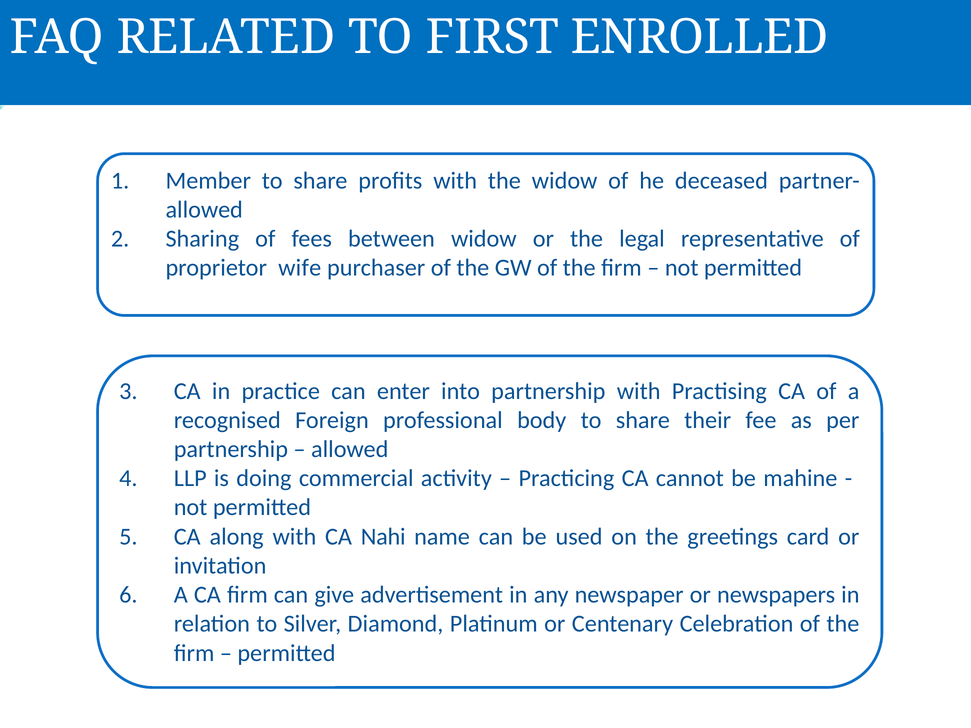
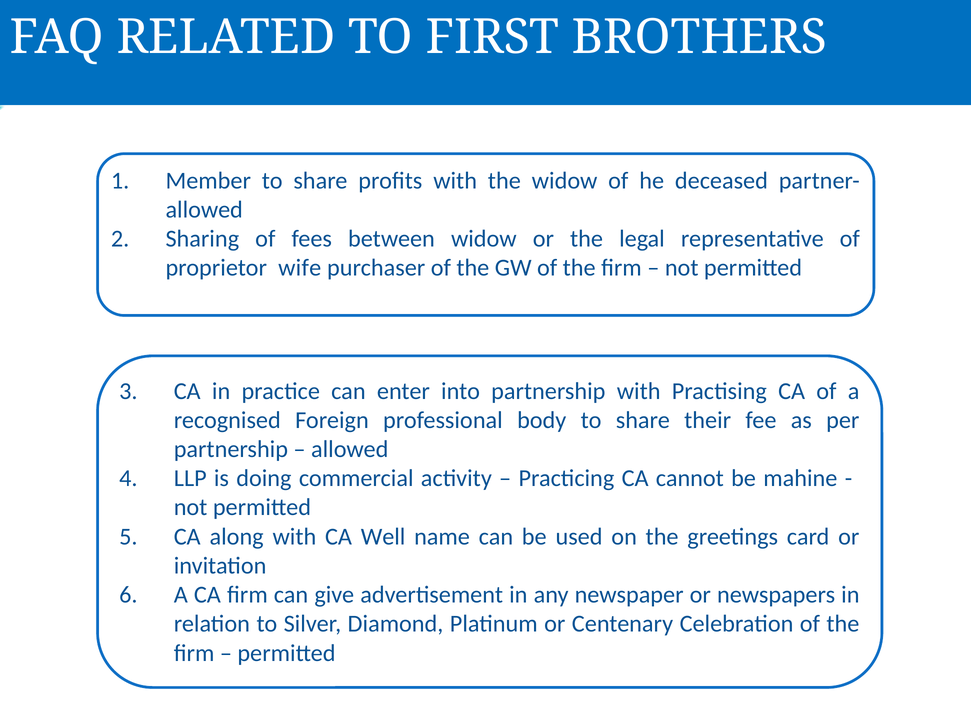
ENROLLED: ENROLLED -> BROTHERS
Nahi: Nahi -> Well
